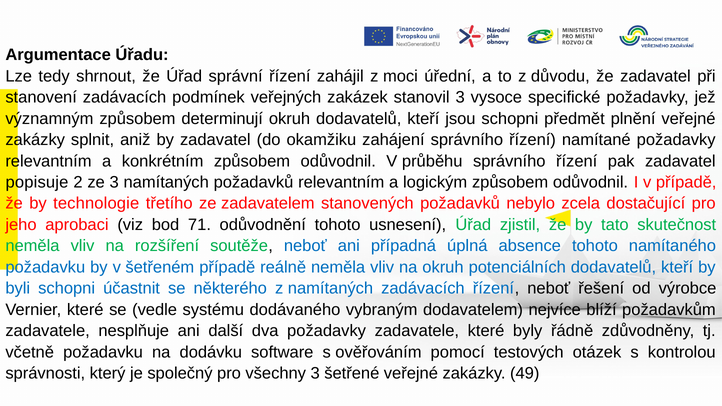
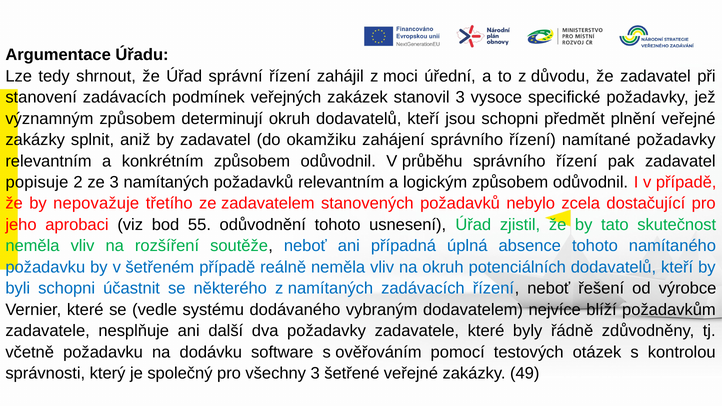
technologie: technologie -> nepovažuje
71: 71 -> 55
